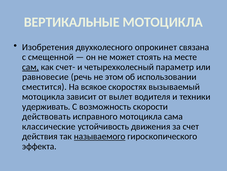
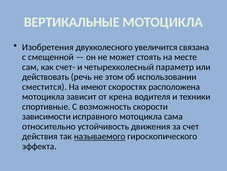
опрокинет: опрокинет -> увеличится
сам underline: present -> none
равновесие: равновесие -> действовать
всякое: всякое -> имеют
вызываемый: вызываемый -> расположена
вылет: вылет -> крена
удерживать: удерживать -> спортивные
действовать: действовать -> зависимости
классические: классические -> относительно
